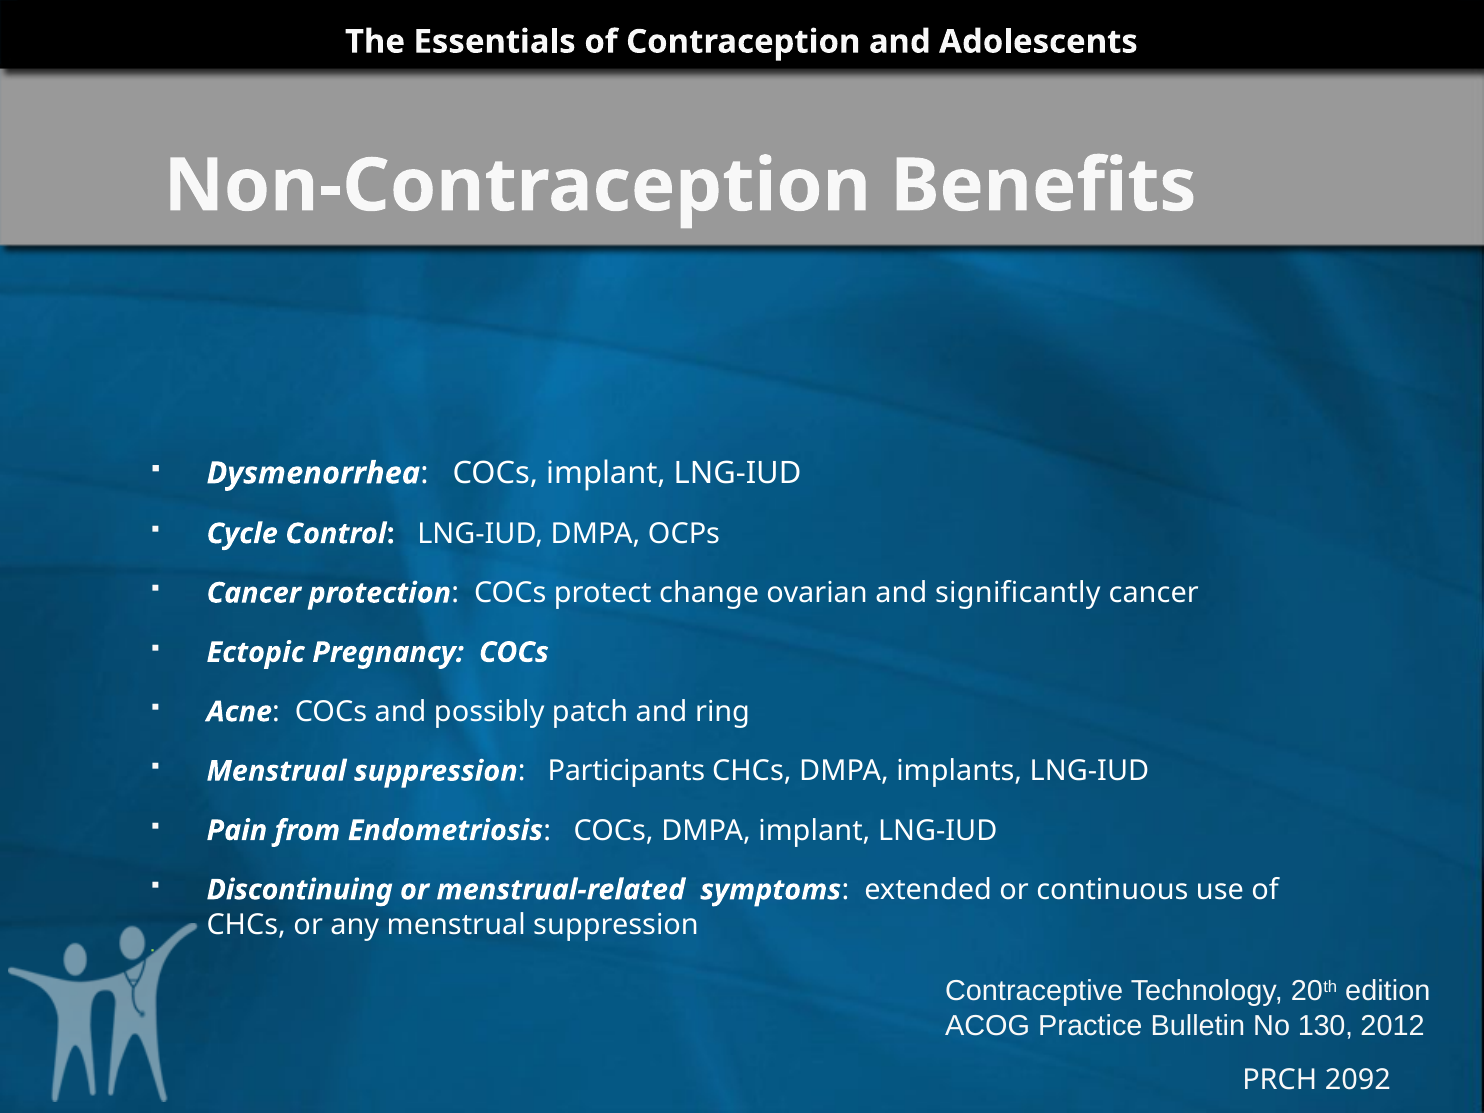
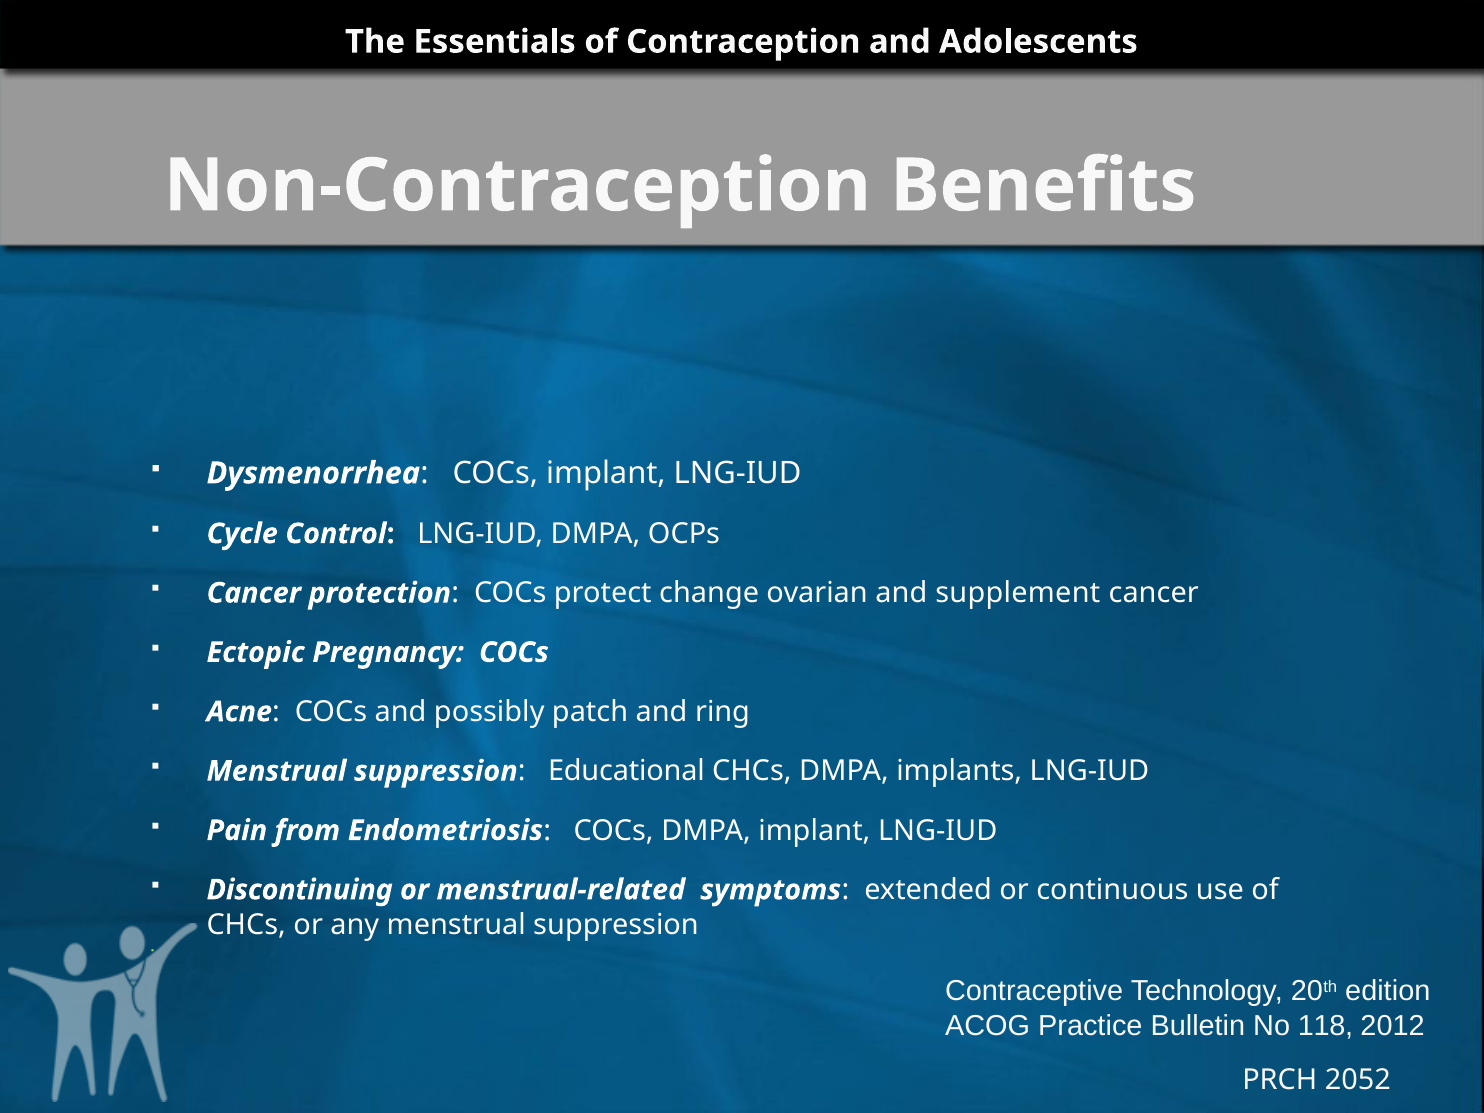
significantly: significantly -> supplement
Participants: Participants -> Educational
130: 130 -> 118
2092: 2092 -> 2052
